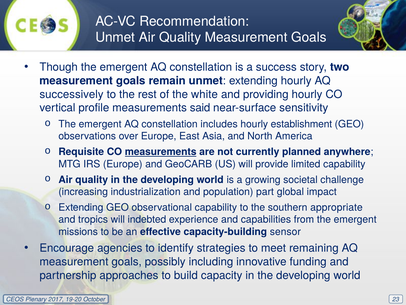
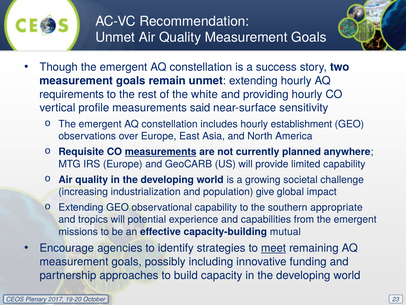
successively: successively -> requirements
part: part -> give
indebted: indebted -> potential
sensor: sensor -> mutual
meet underline: none -> present
